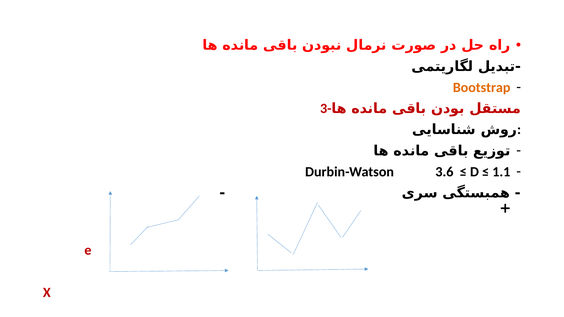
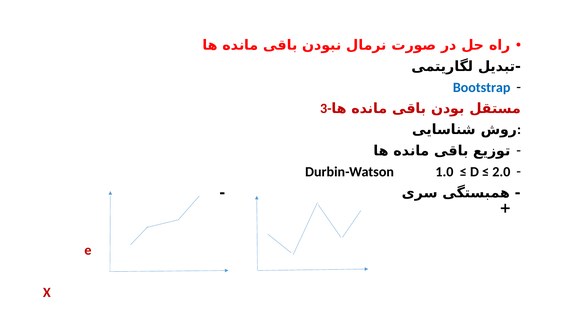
Bootstrap colour: orange -> blue
3.6: 3.6 -> 1.0
1.1: 1.1 -> 2.0
